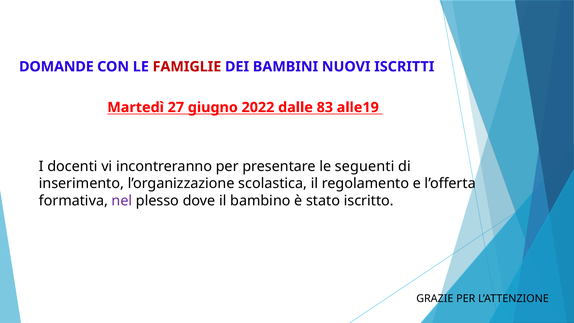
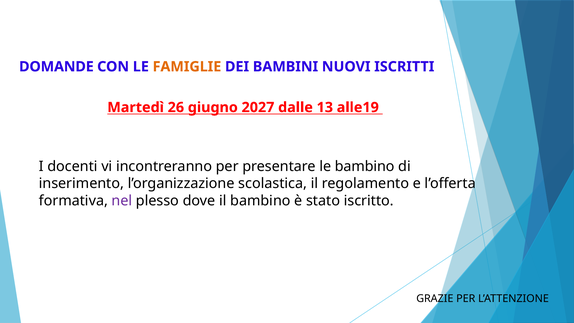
FAMIGLIE colour: red -> orange
27: 27 -> 26
2022: 2022 -> 2027
83: 83 -> 13
le seguenti: seguenti -> bambino
